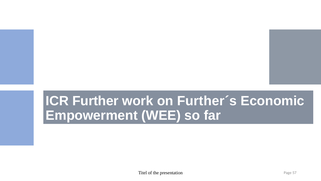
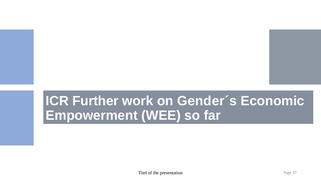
Further´s: Further´s -> Gender´s
